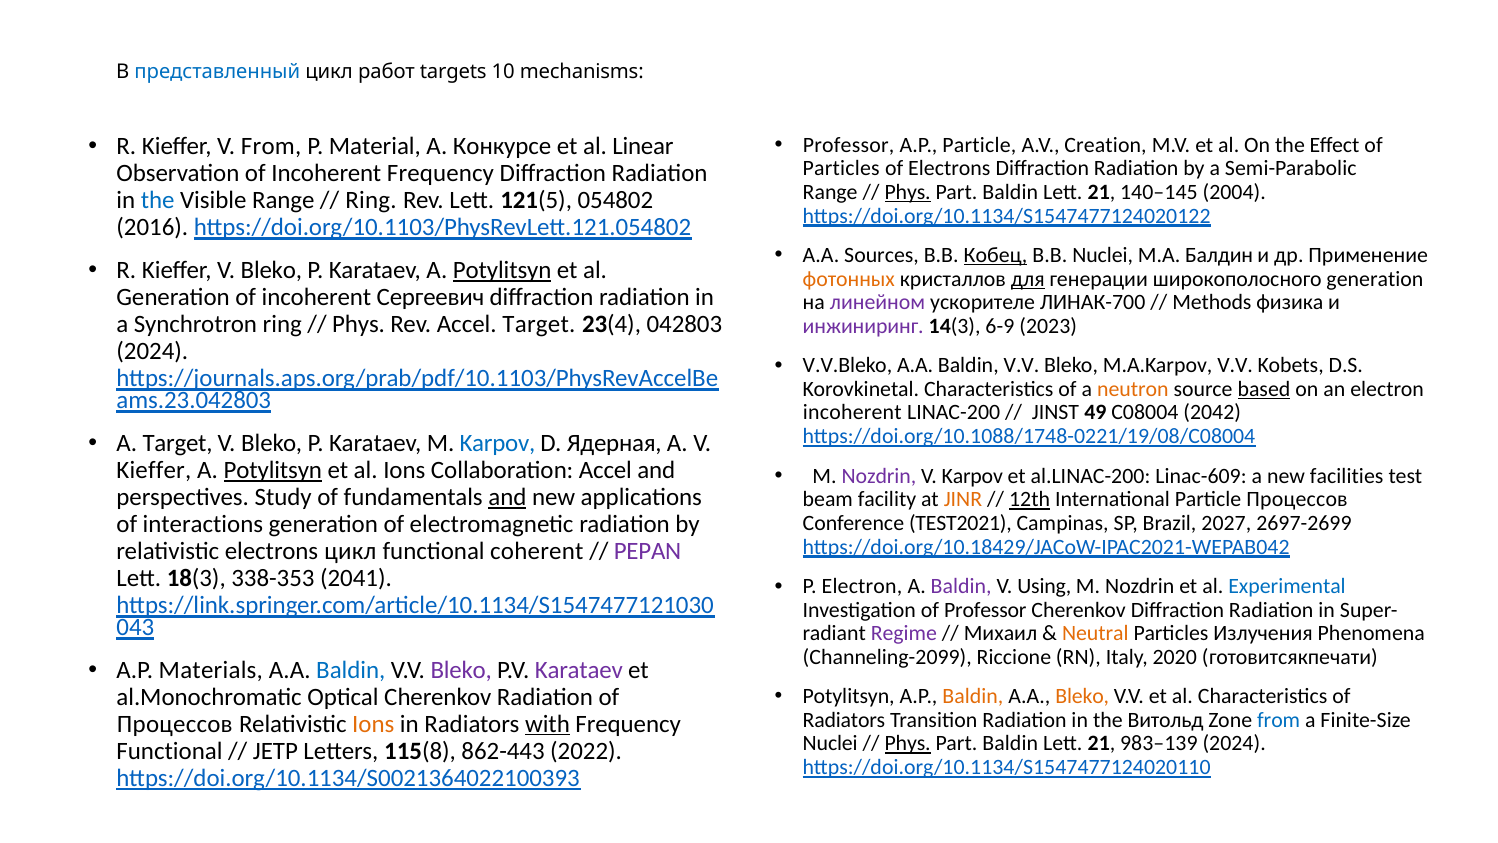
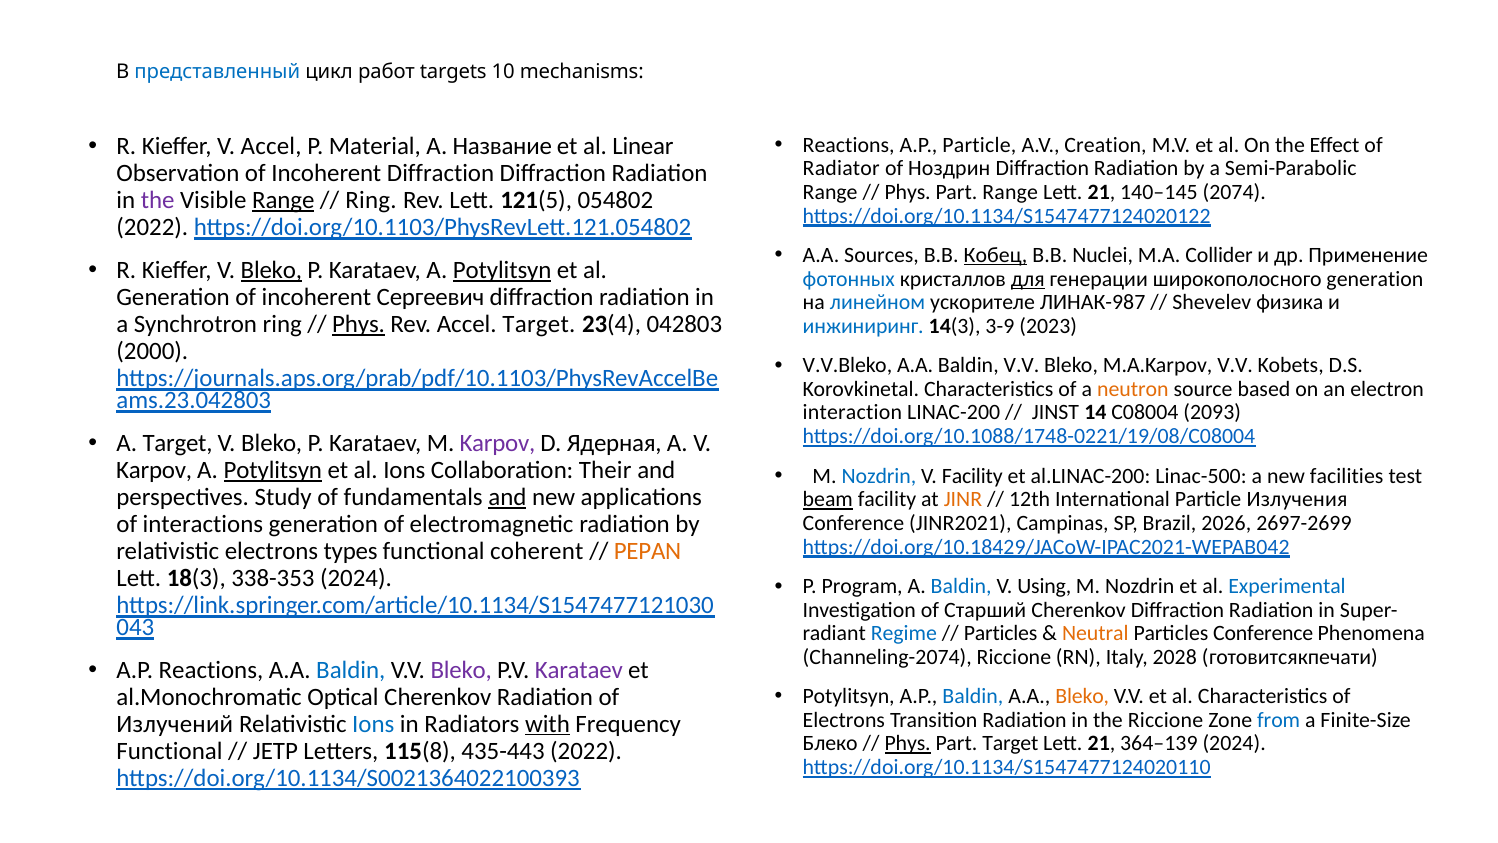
Professor at (849, 145): Professor -> Reactions
V From: From -> Accel
Конкурсе: Конкурсе -> Название
Particles at (841, 168): Particles -> Radiator
of Electrons: Electrons -> Ноздрин
Incoherent Frequency: Frequency -> Diffraction
Phys at (908, 192) underline: present -> none
Baldin at (1010, 192): Baldin -> Range
2004: 2004 -> 2074
the at (158, 200) colour: blue -> purple
Range at (283, 200) underline: none -> present
2016 at (152, 228): 2016 -> 2022
Балдин: Балдин -> Collider
Bleko at (271, 270) underline: none -> present
фотонных colour: orange -> blue
линейном colour: purple -> blue
ЛИНАК-700: ЛИНАК-700 -> ЛИНАК-987
Methods: Methods -> Shevelev
Phys at (359, 324) underline: none -> present
инжиниринг colour: purple -> blue
6-9: 6-9 -> 3-9
2024 at (152, 351): 2024 -> 2000
based underline: present -> none
incoherent at (852, 412): incoherent -> interaction
49: 49 -> 14
2042: 2042 -> 2093
Karpov at (497, 443) colour: blue -> purple
Kieffer at (154, 470): Kieffer -> Karpov
Collaboration Accel: Accel -> Their
Nozdrin at (879, 476) colour: purple -> blue
V Karpov: Karpov -> Facility
Linac-609: Linac-609 -> Linac-500
beam underline: none -> present
12th underline: present -> none
Particle Процессов: Процессов -> Излучения
TEST2021: TEST2021 -> JINR2021
2027: 2027 -> 2026
electrons цикл: цикл -> types
PEPAN colour: purple -> orange
338-353 2041: 2041 -> 2024
P Electron: Electron -> Program
Baldin at (961, 586) colour: purple -> blue
of Professor: Professor -> Старший
Regime colour: purple -> blue
Михаил at (1001, 633): Михаил -> Particles
Particles Излучения: Излучения -> Conference
Channeling-2099: Channeling-2099 -> Channeling-2074
2020: 2020 -> 2028
A.P Materials: Materials -> Reactions
Baldin at (973, 696) colour: orange -> blue
Radiators at (844, 720): Radiators -> Electrons
the Витольд: Витольд -> Riccione
Процессов at (175, 724): Процессов -> Излучений
Ions at (373, 724) colour: orange -> blue
Nuclei at (830, 743): Nuclei -> Блеко
Baldin at (1010, 743): Baldin -> Target
983–139: 983–139 -> 364–139
862-443: 862-443 -> 435-443
